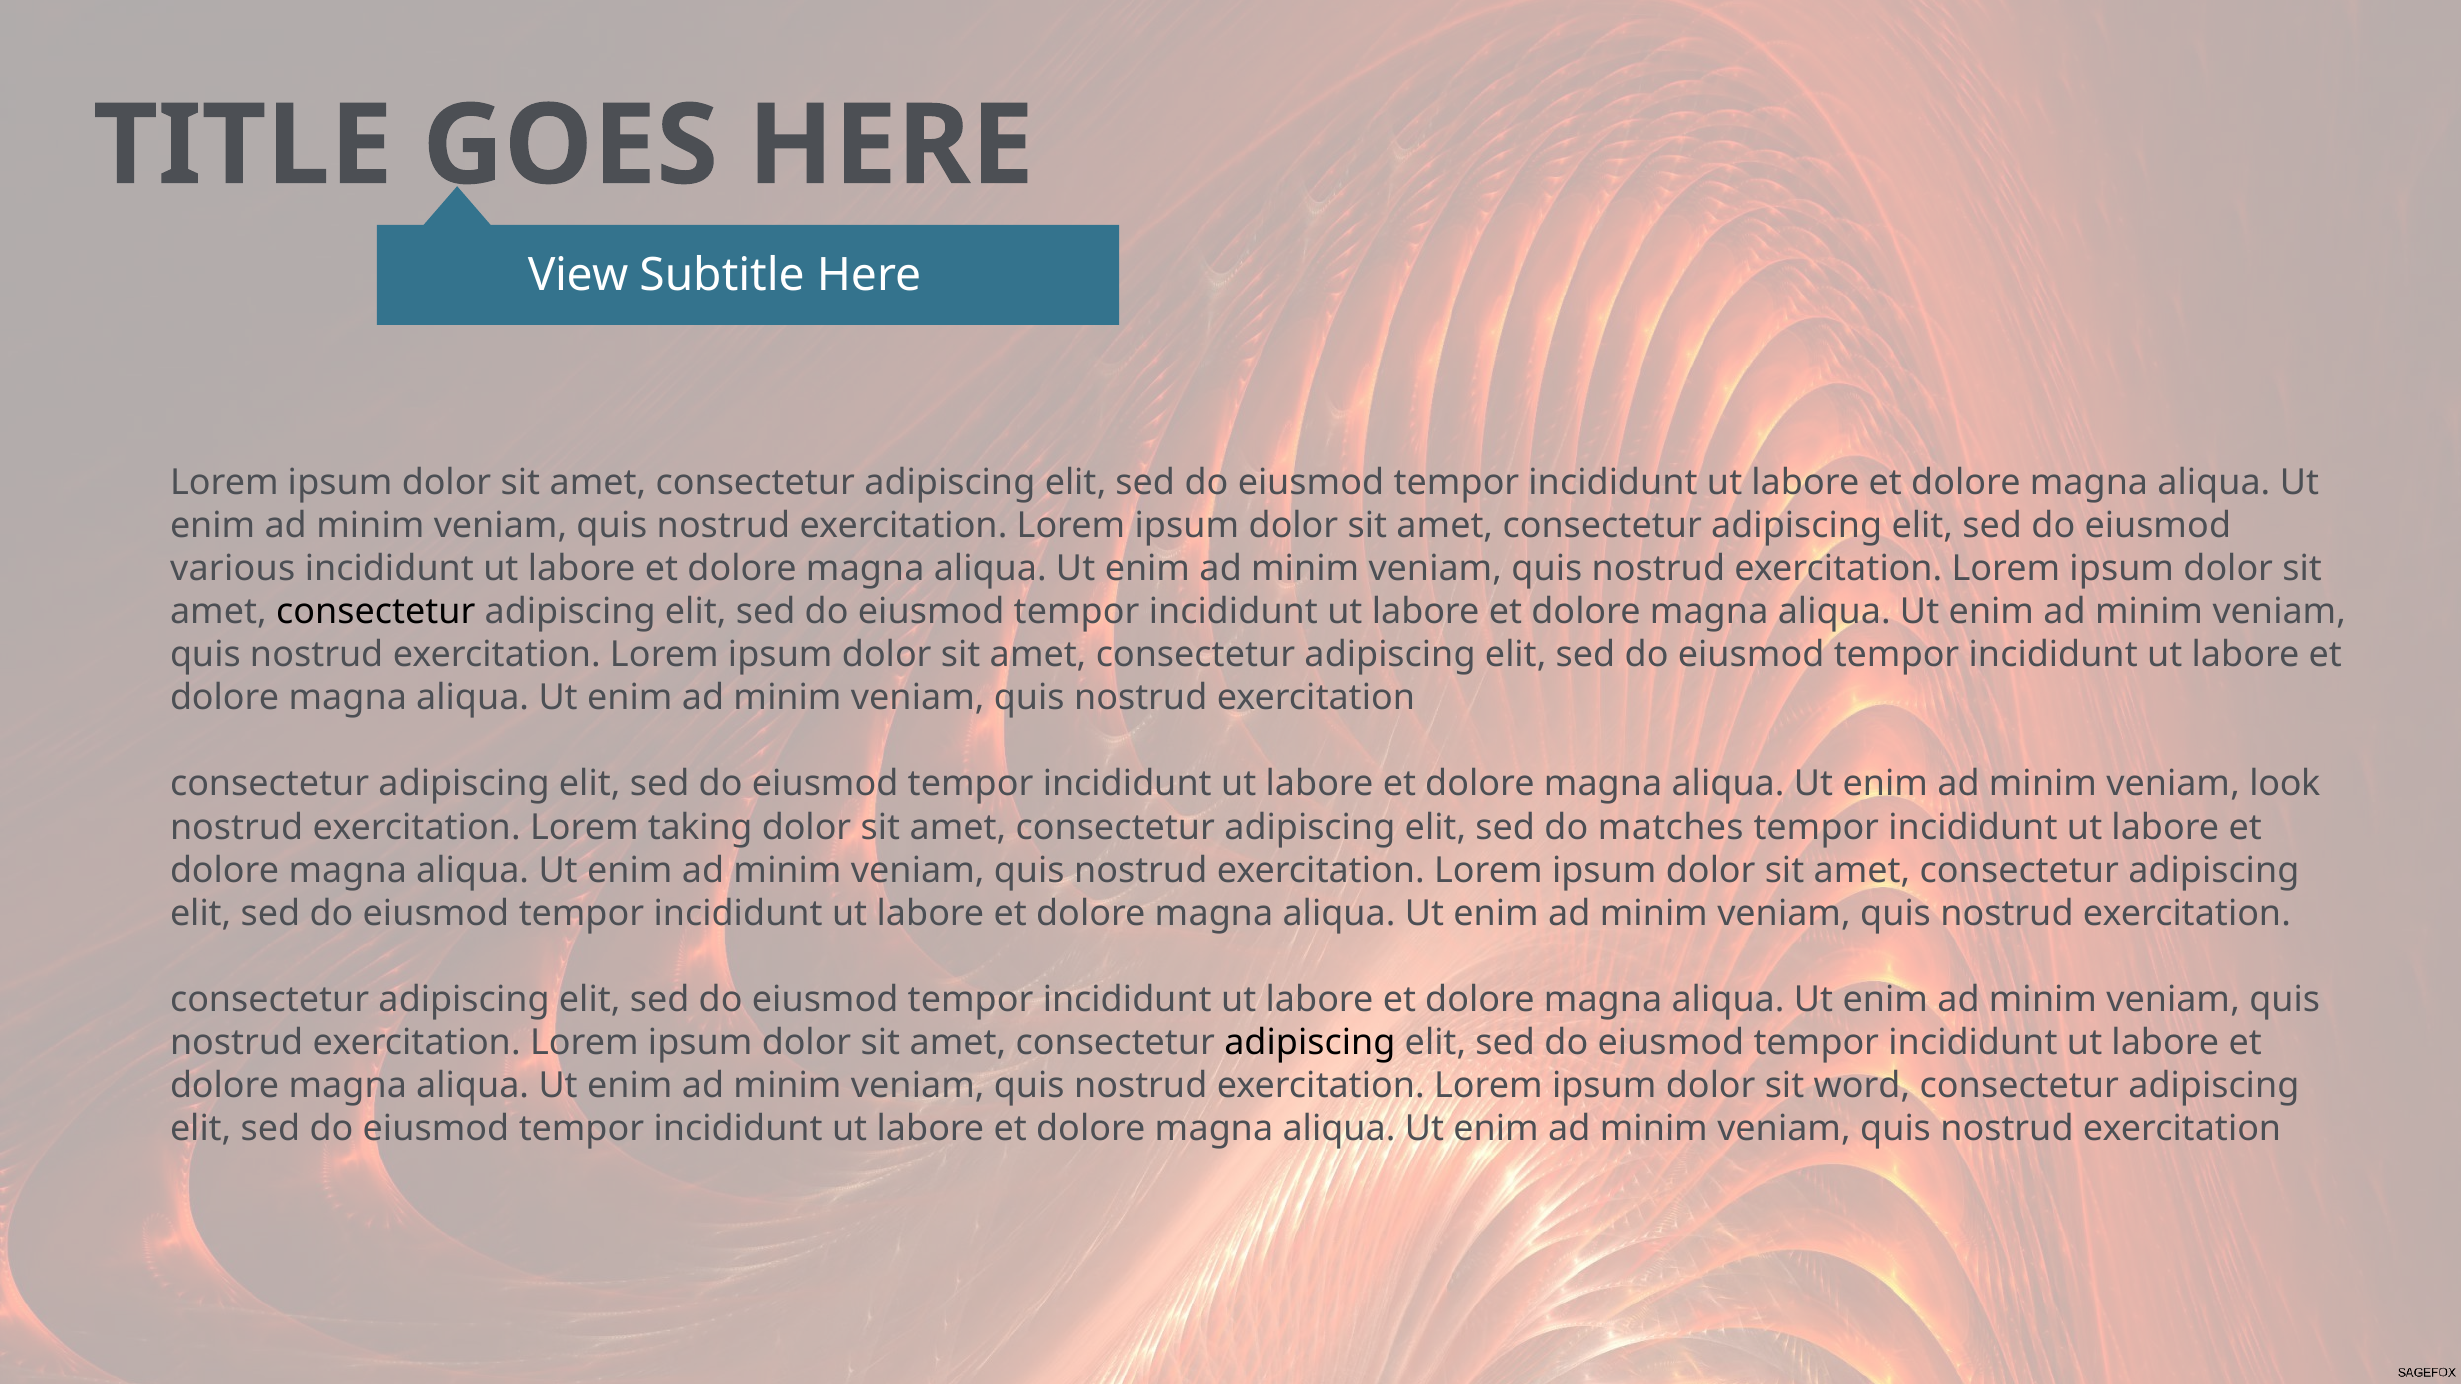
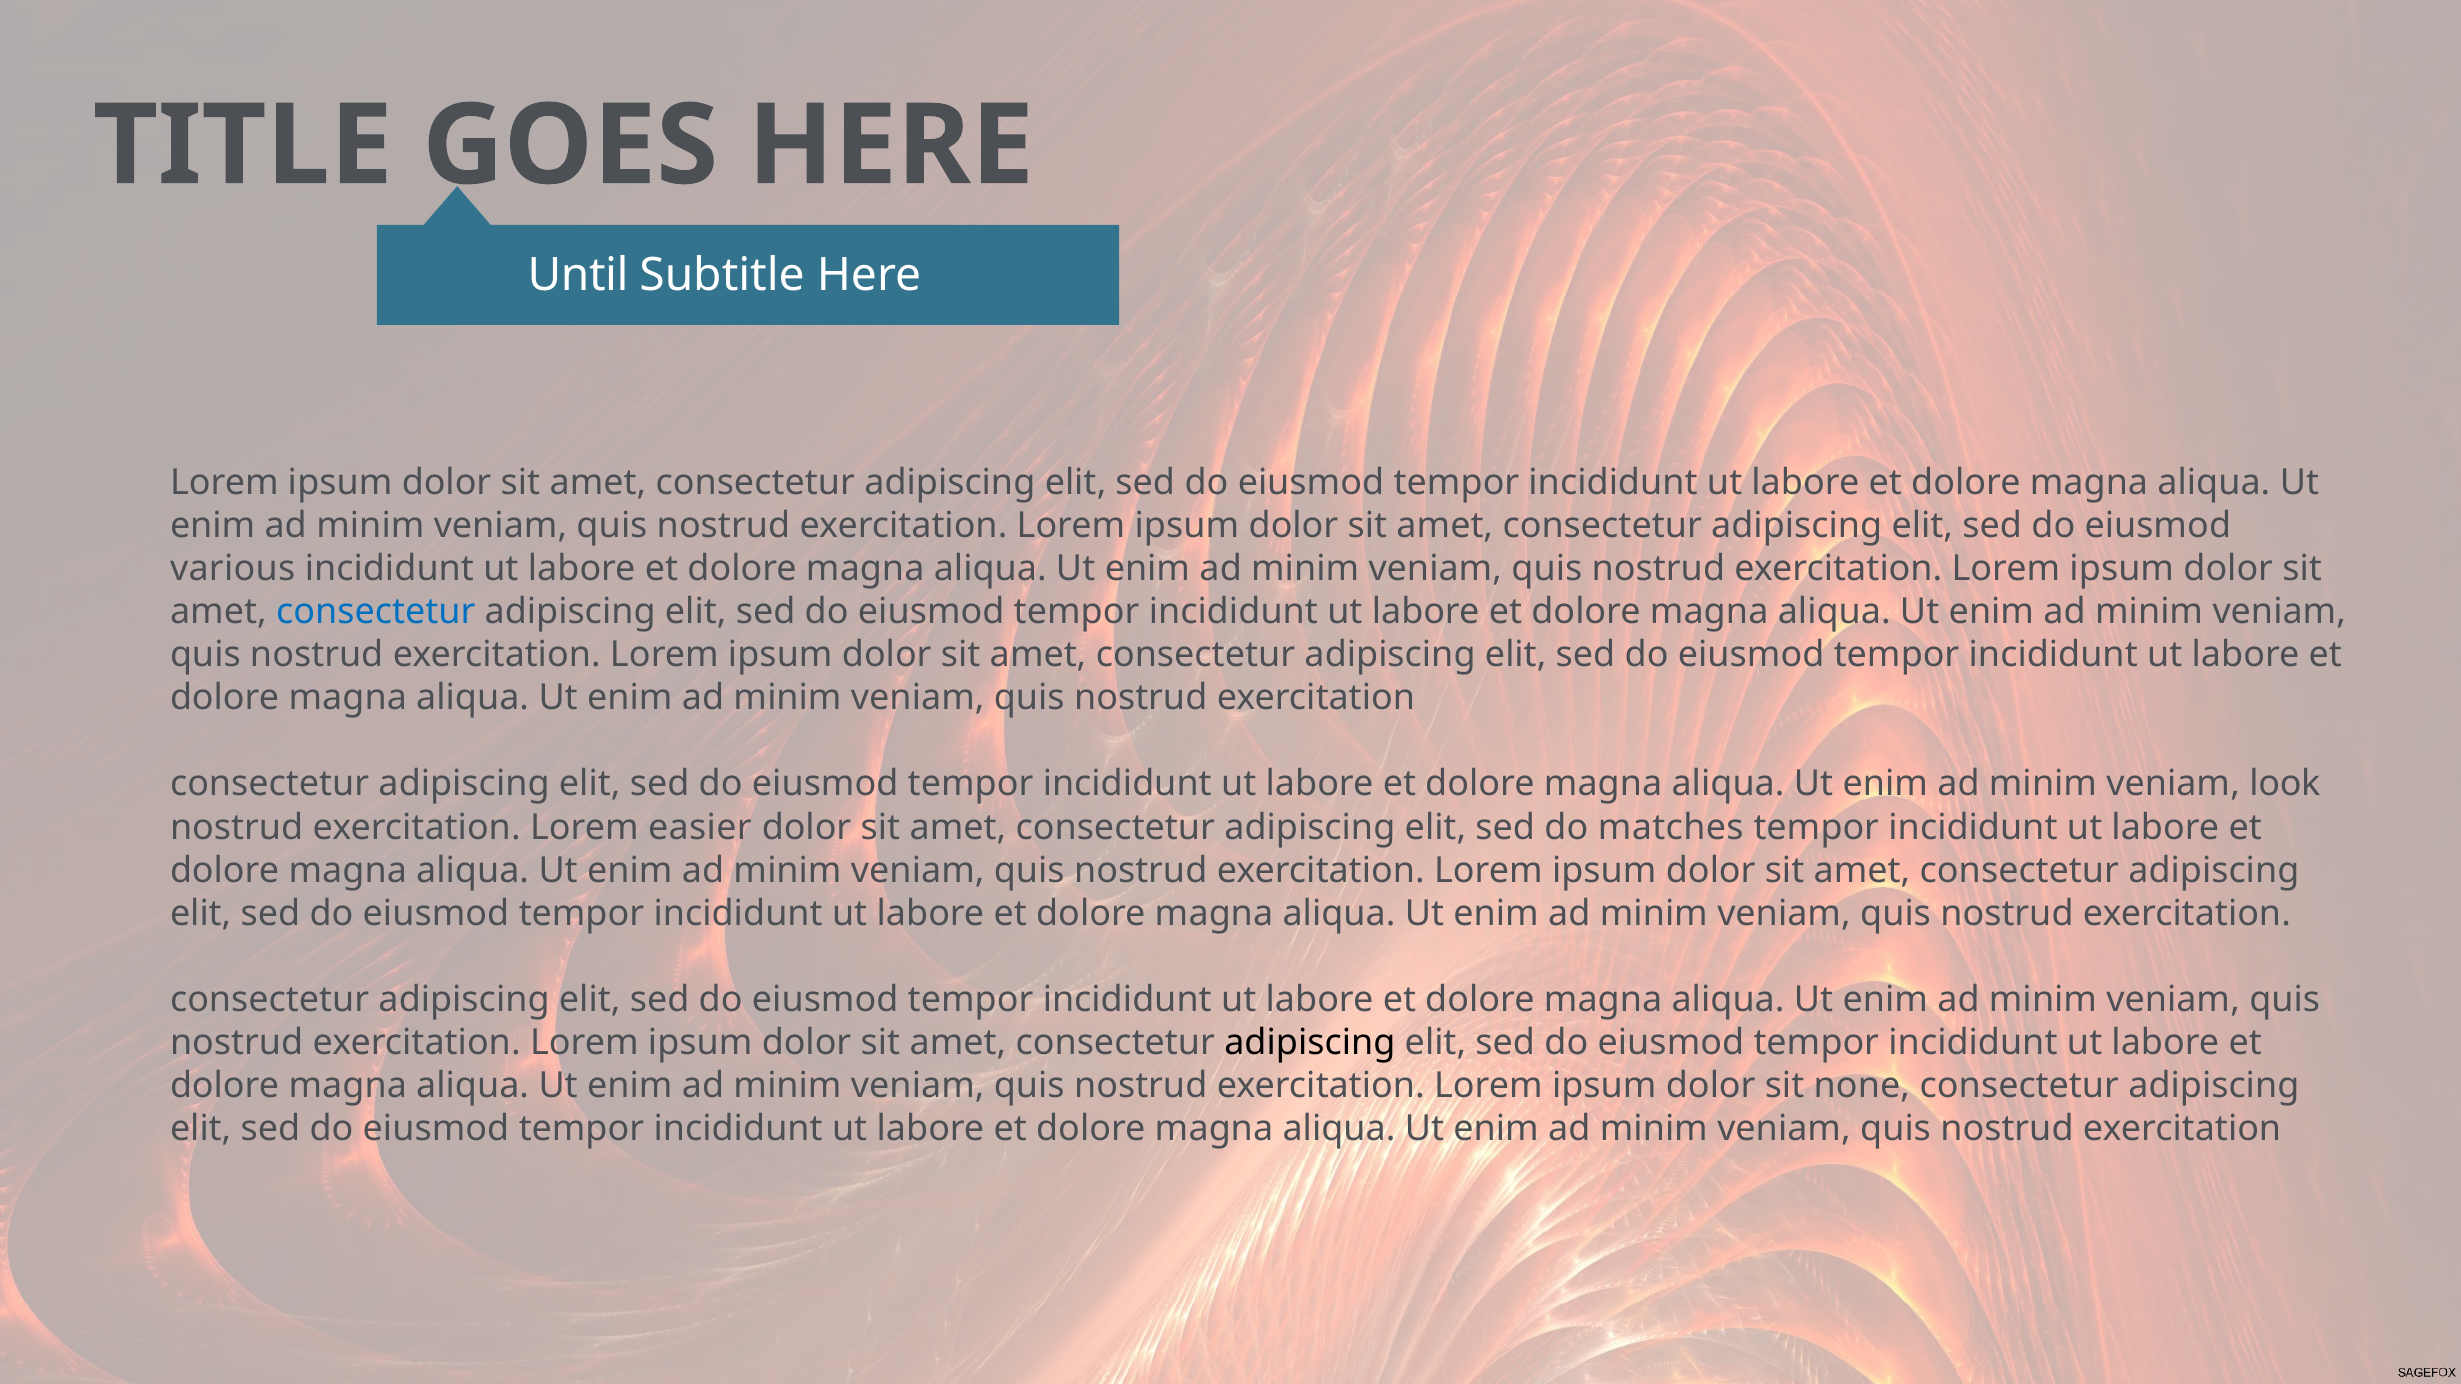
View: View -> Until
consectetur at (376, 612) colour: black -> blue
taking: taking -> easier
word: word -> none
